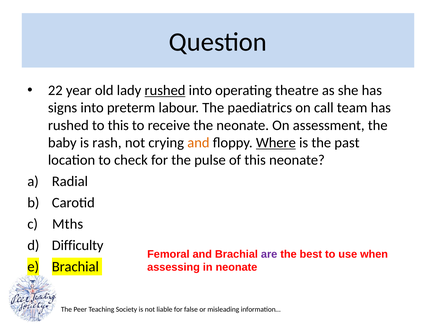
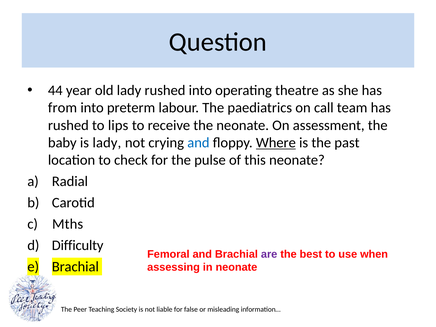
22: 22 -> 44
rushed at (165, 90) underline: present -> none
signs: signs -> from
to this: this -> lips
is rash: rash -> lady
and at (198, 143) colour: orange -> blue
